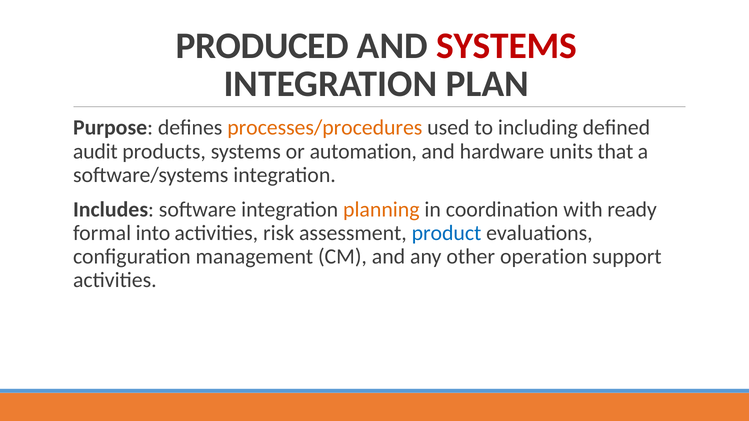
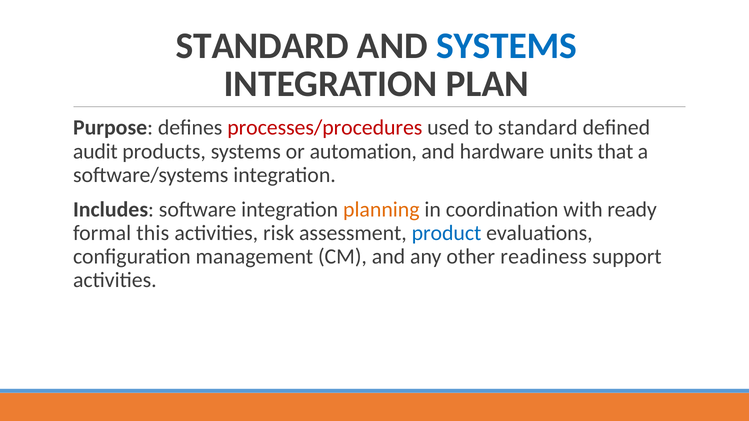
PRODUCED at (262, 46): PRODUCED -> STANDARD
SYSTEMS at (507, 46) colour: red -> blue
processes/procedures colour: orange -> red
to including: including -> standard
into: into -> this
operation: operation -> readiness
